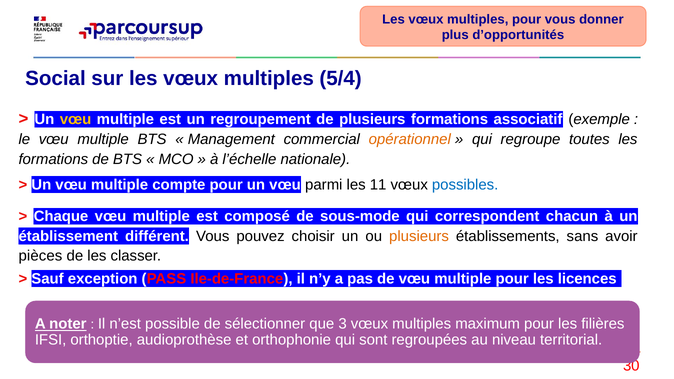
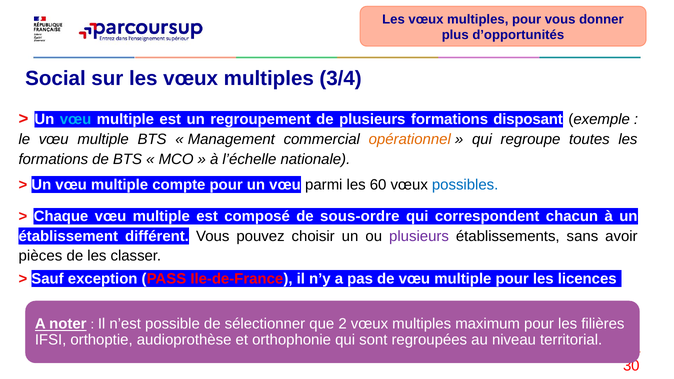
5/4: 5/4 -> 3/4
vœu at (76, 119) colour: yellow -> light blue
associatif: associatif -> disposant
11: 11 -> 60
sous-mode: sous-mode -> sous-ordre
plusieurs at (419, 236) colour: orange -> purple
3: 3 -> 2
